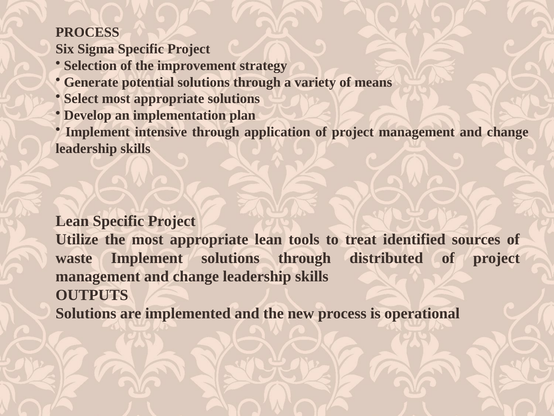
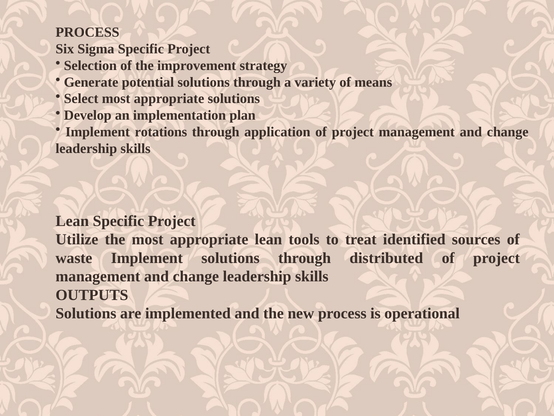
intensive: intensive -> rotations
